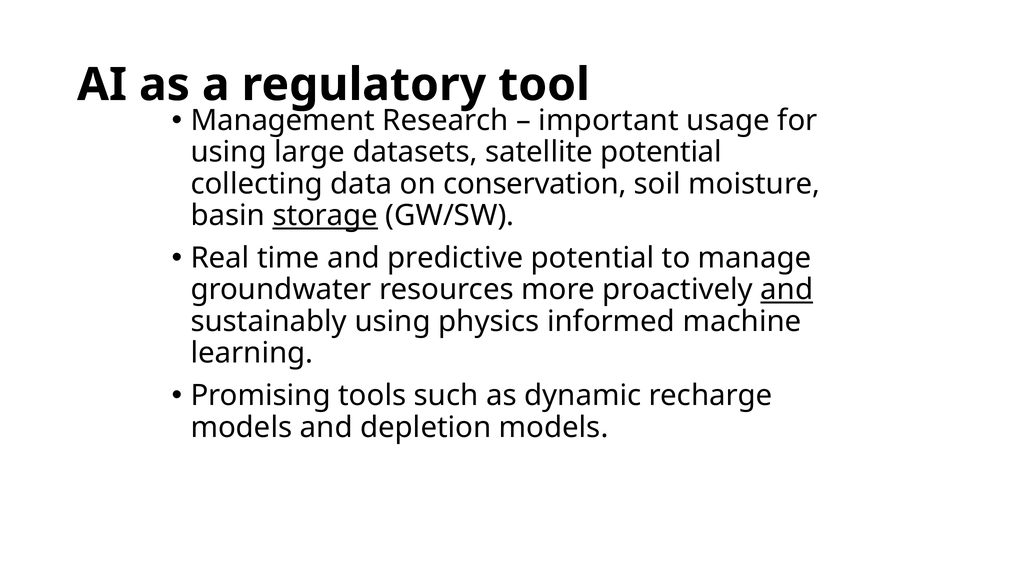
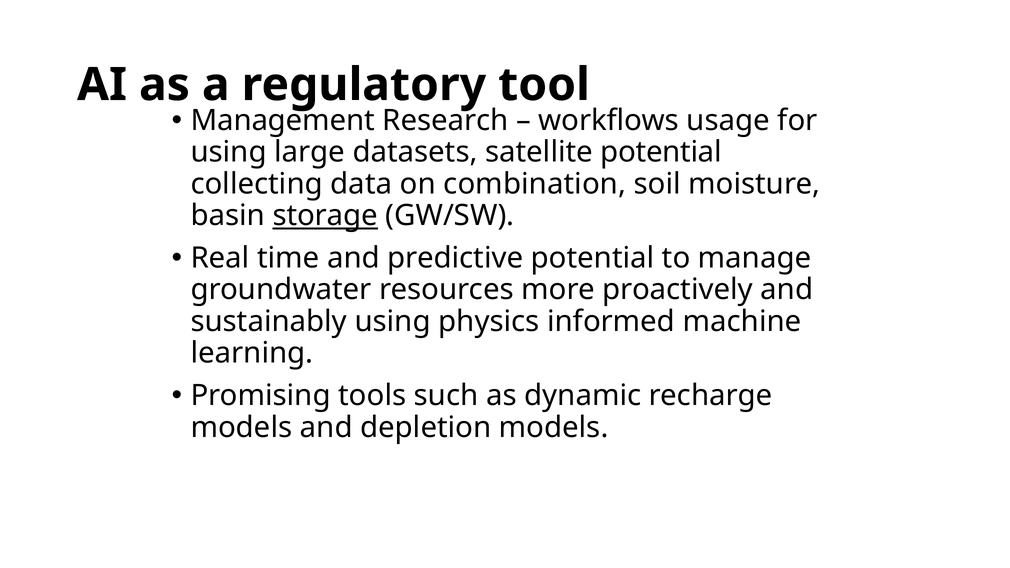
important: important -> workflows
conservation: conservation -> combination
and at (787, 290) underline: present -> none
